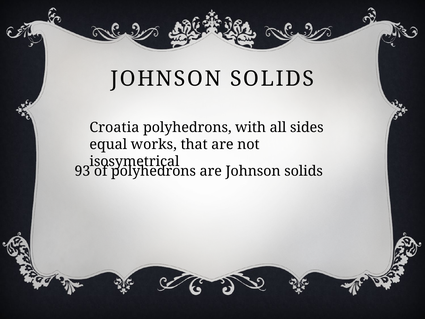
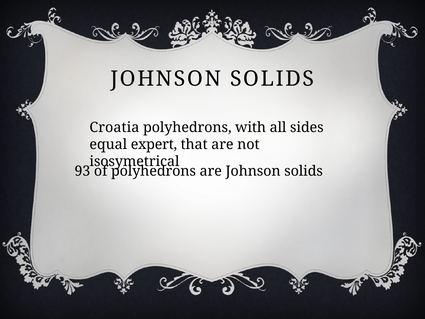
works: works -> expert
